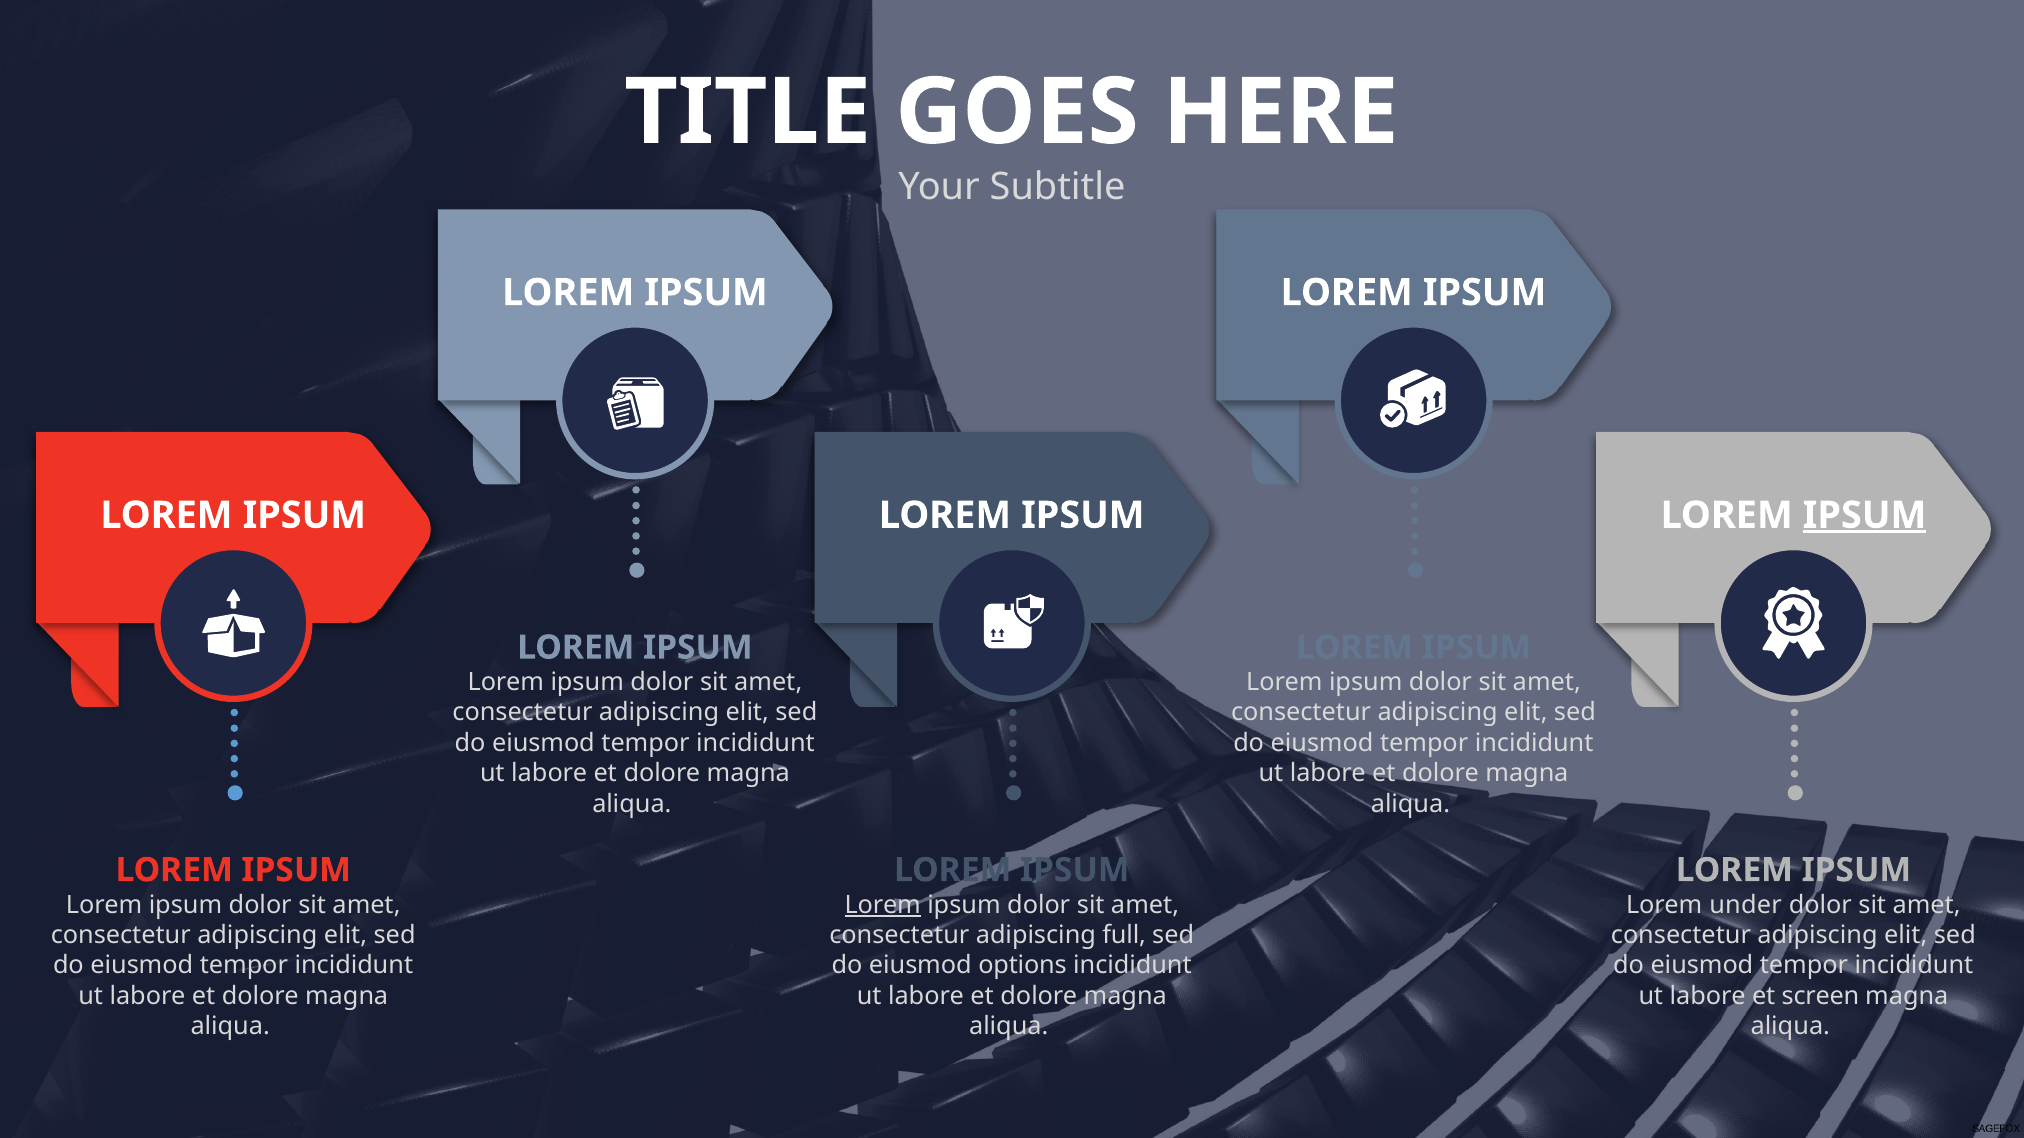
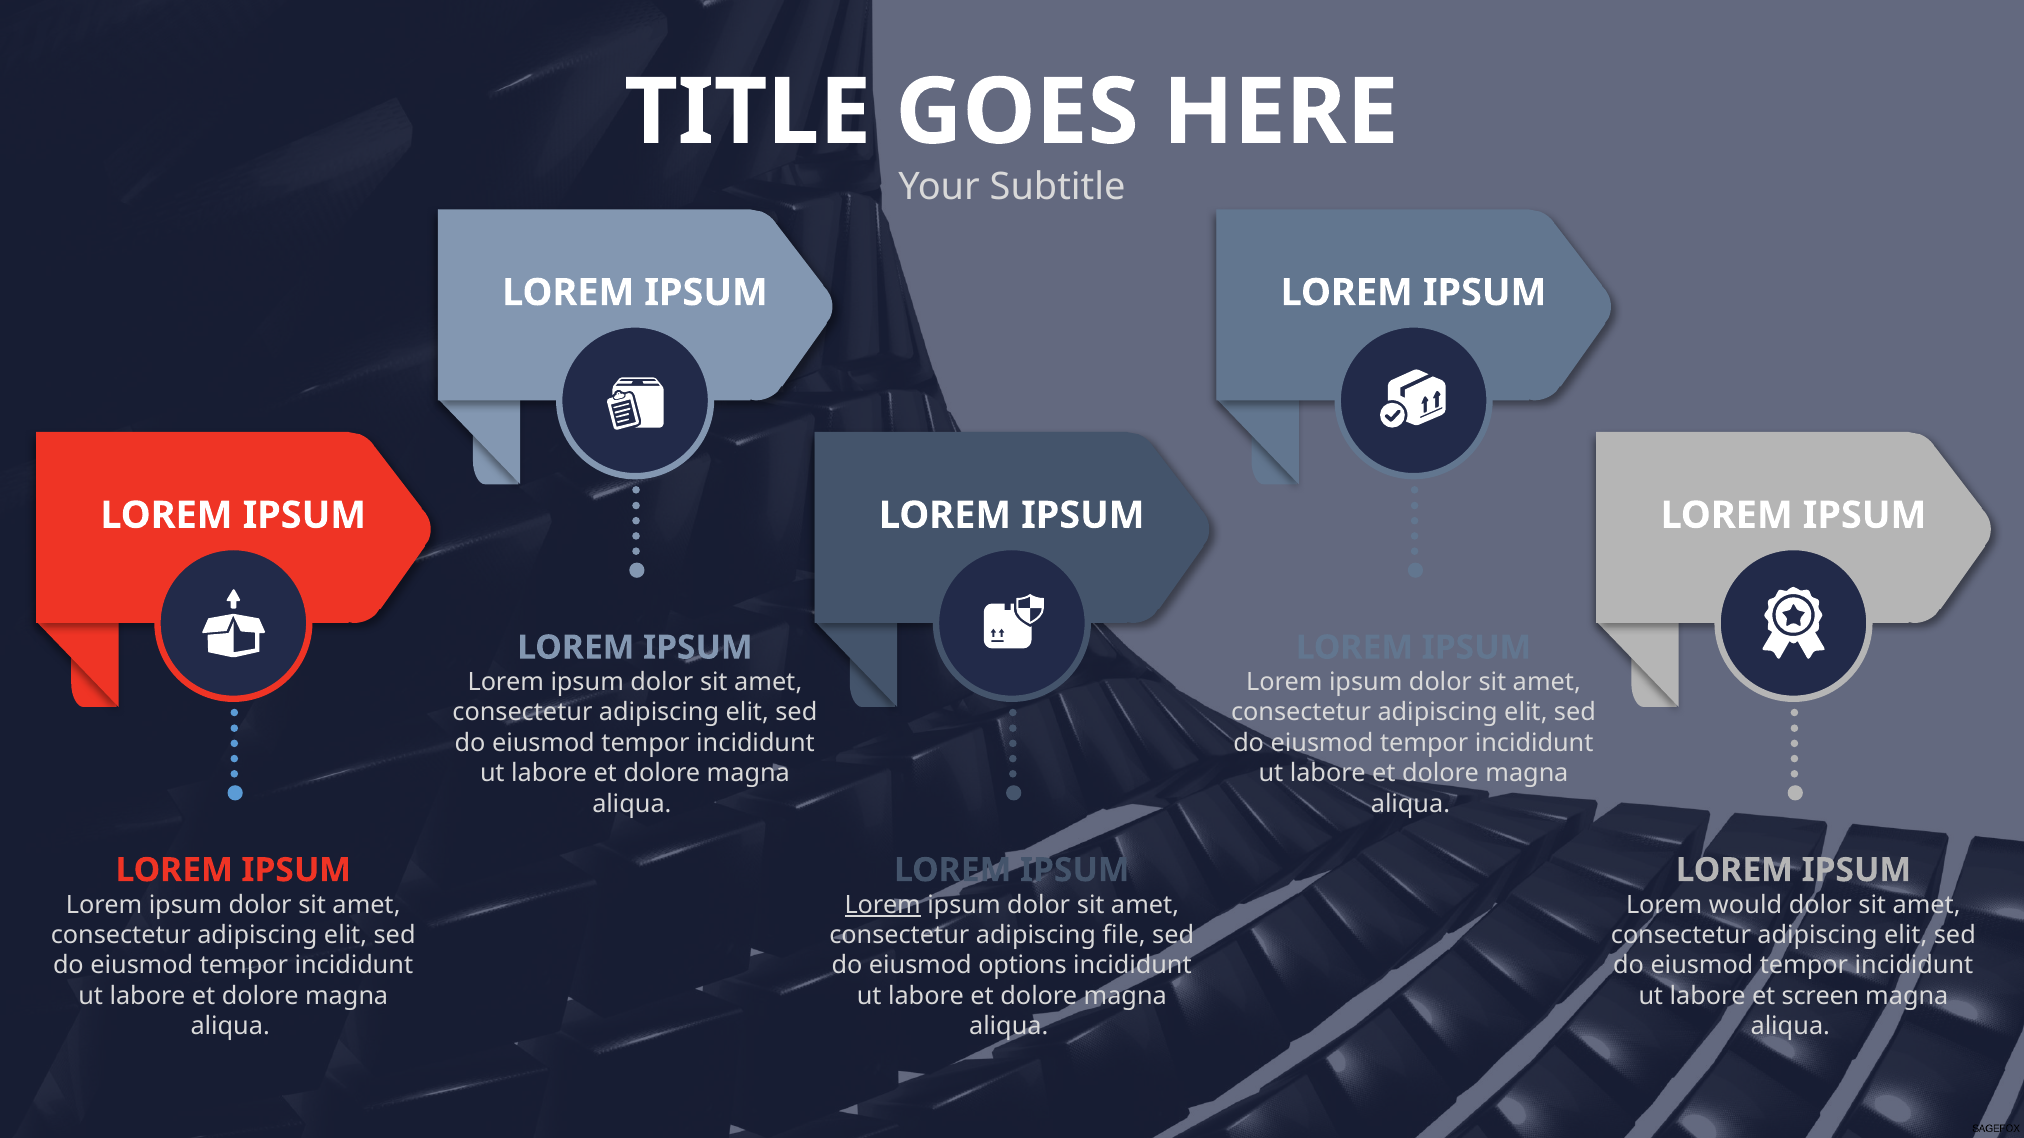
IPSUM at (1864, 515) underline: present -> none
under: under -> would
full: full -> file
